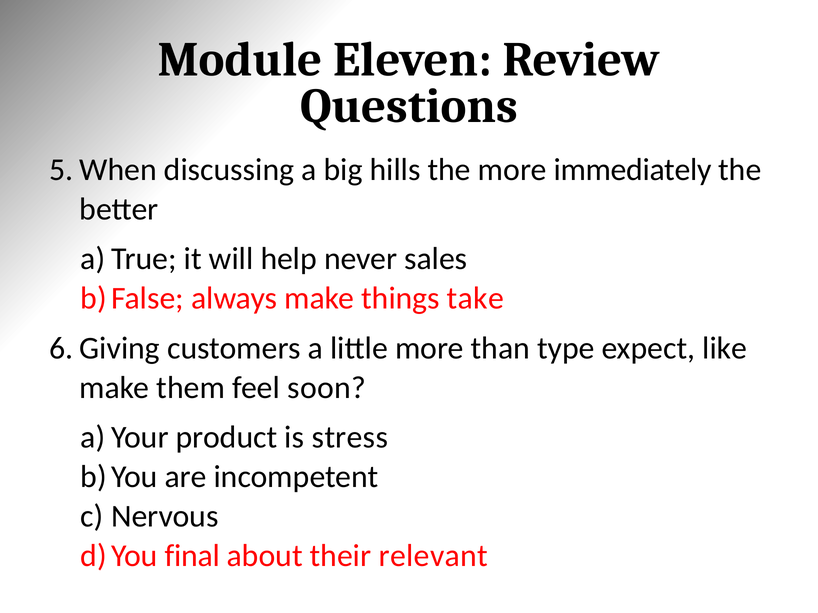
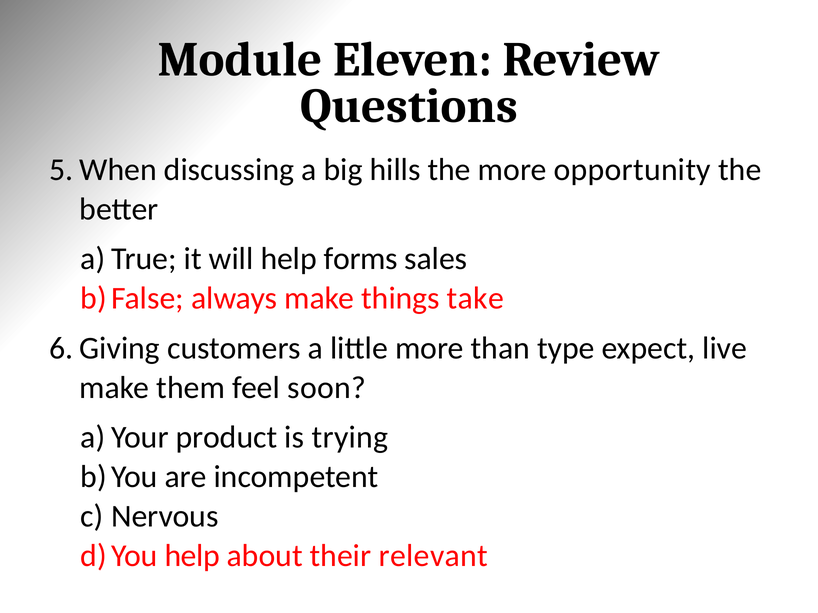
immediately: immediately -> opportunity
never: never -> forms
like: like -> live
stress: stress -> trying
final at (192, 556): final -> help
